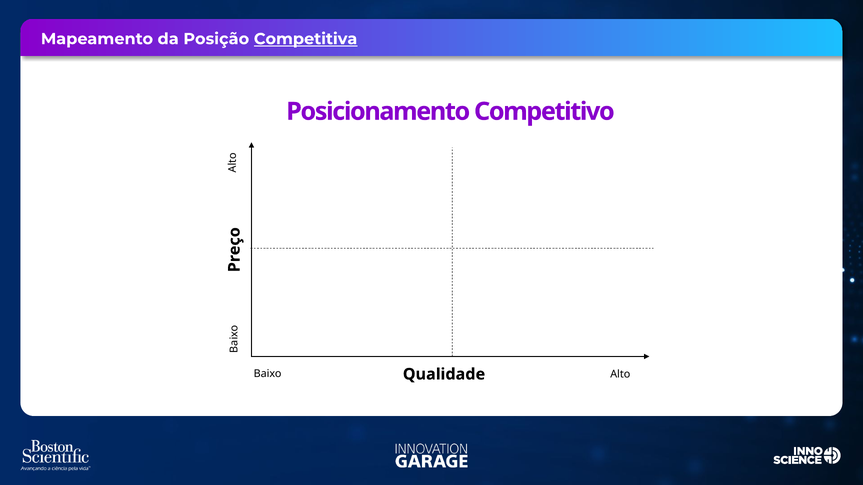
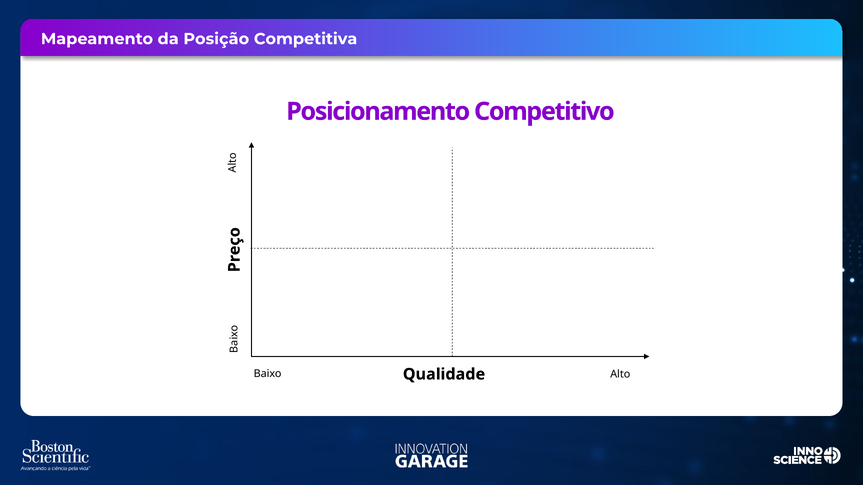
Competitiva underline: present -> none
